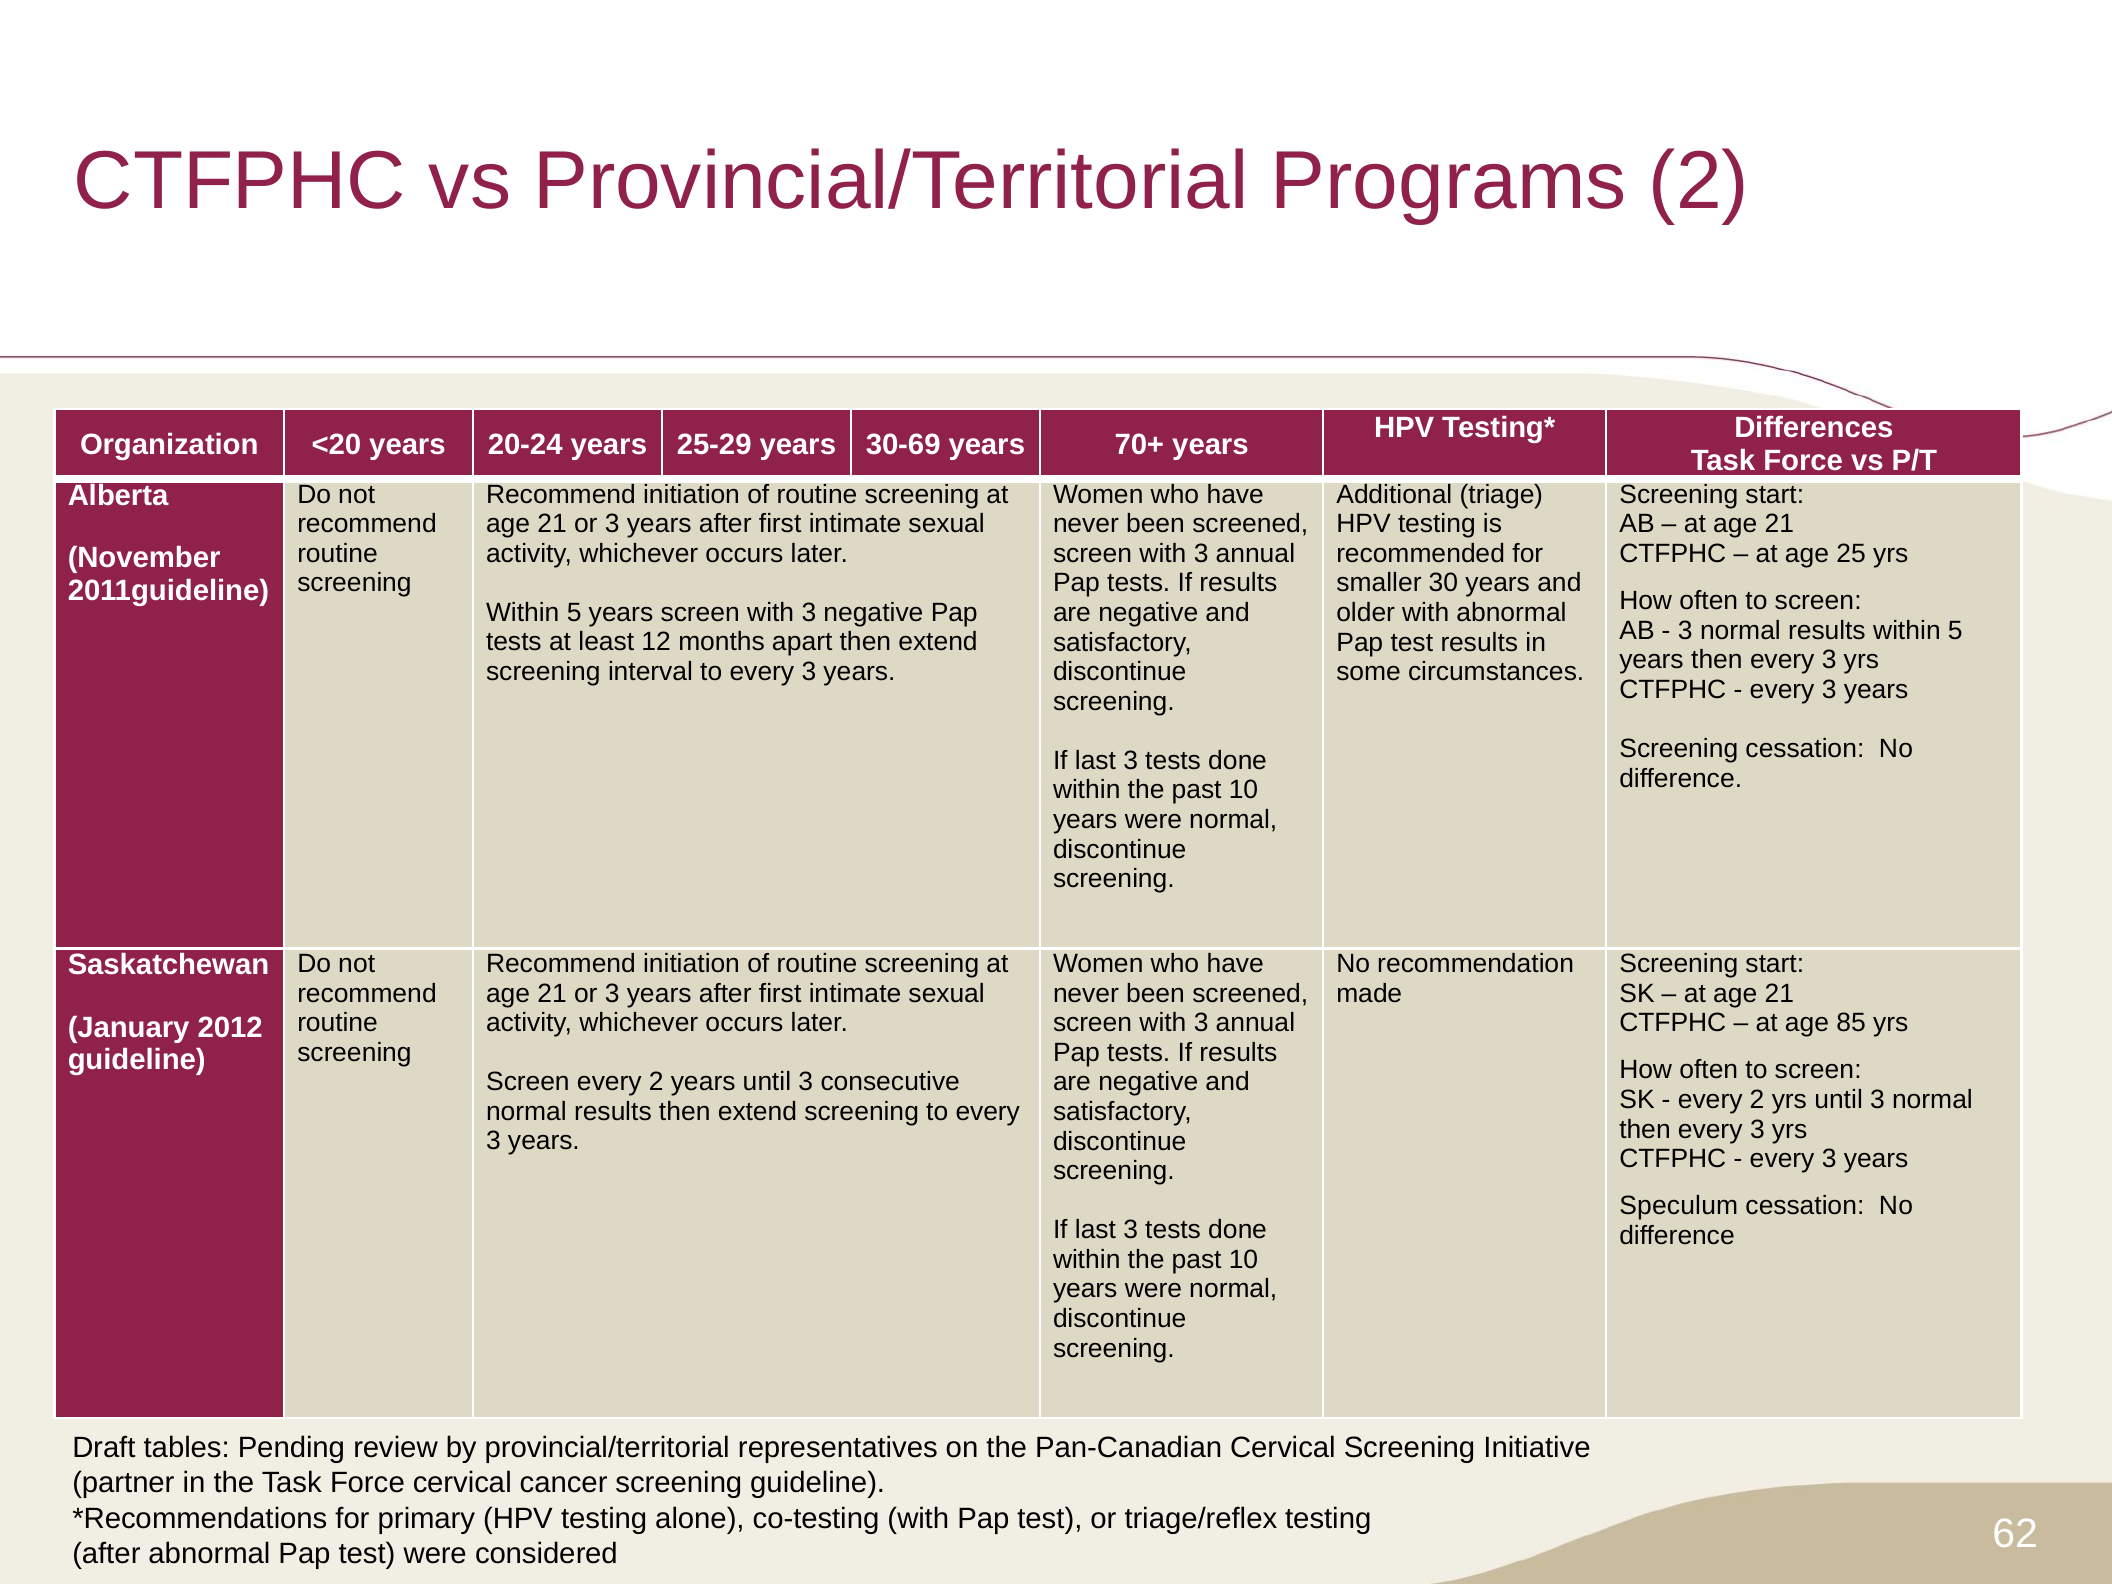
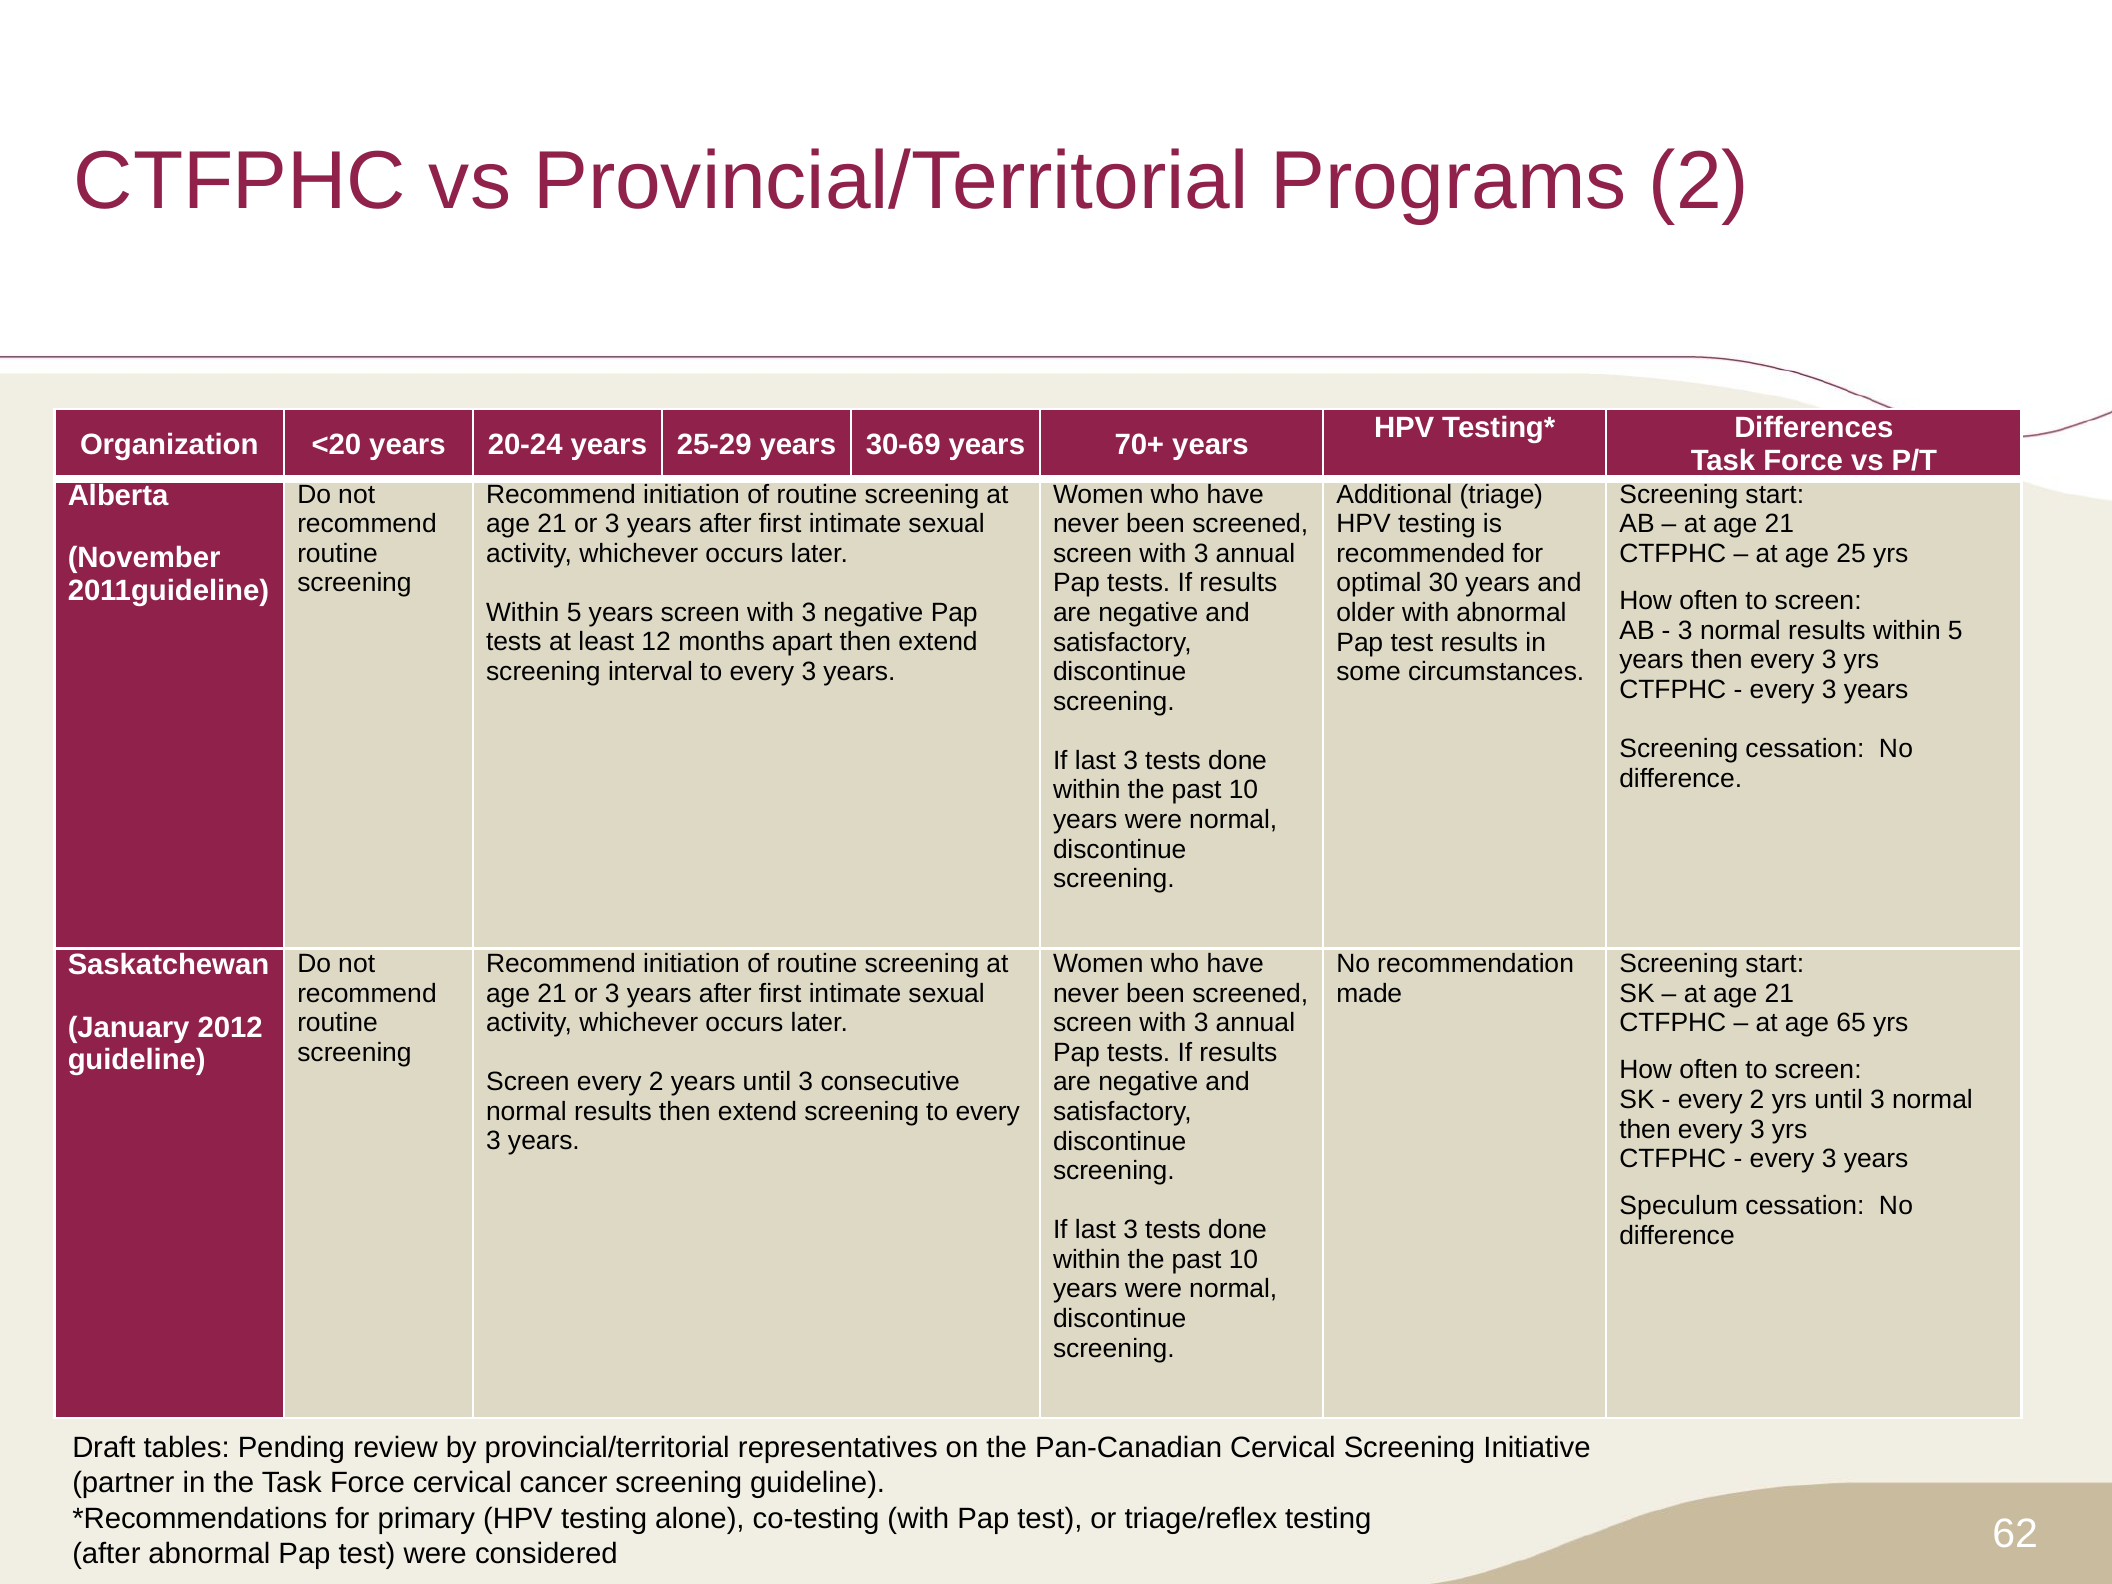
smaller: smaller -> optimal
85: 85 -> 65
